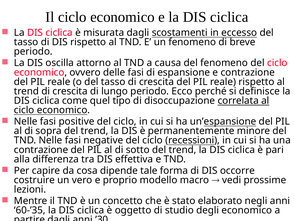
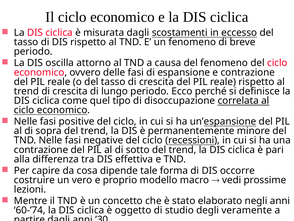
60-’35: 60-’35 -> 60-’74
degli economico: economico -> veramente
